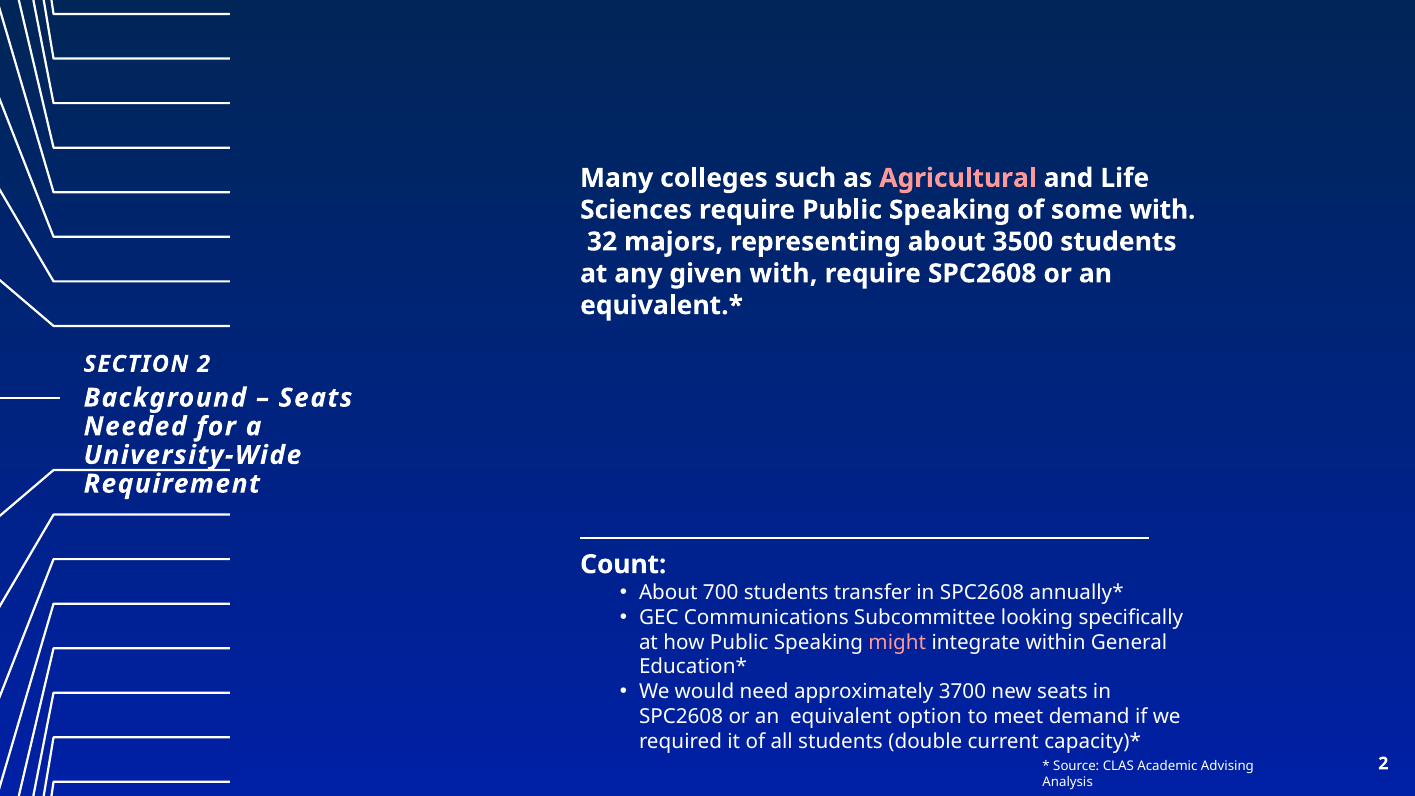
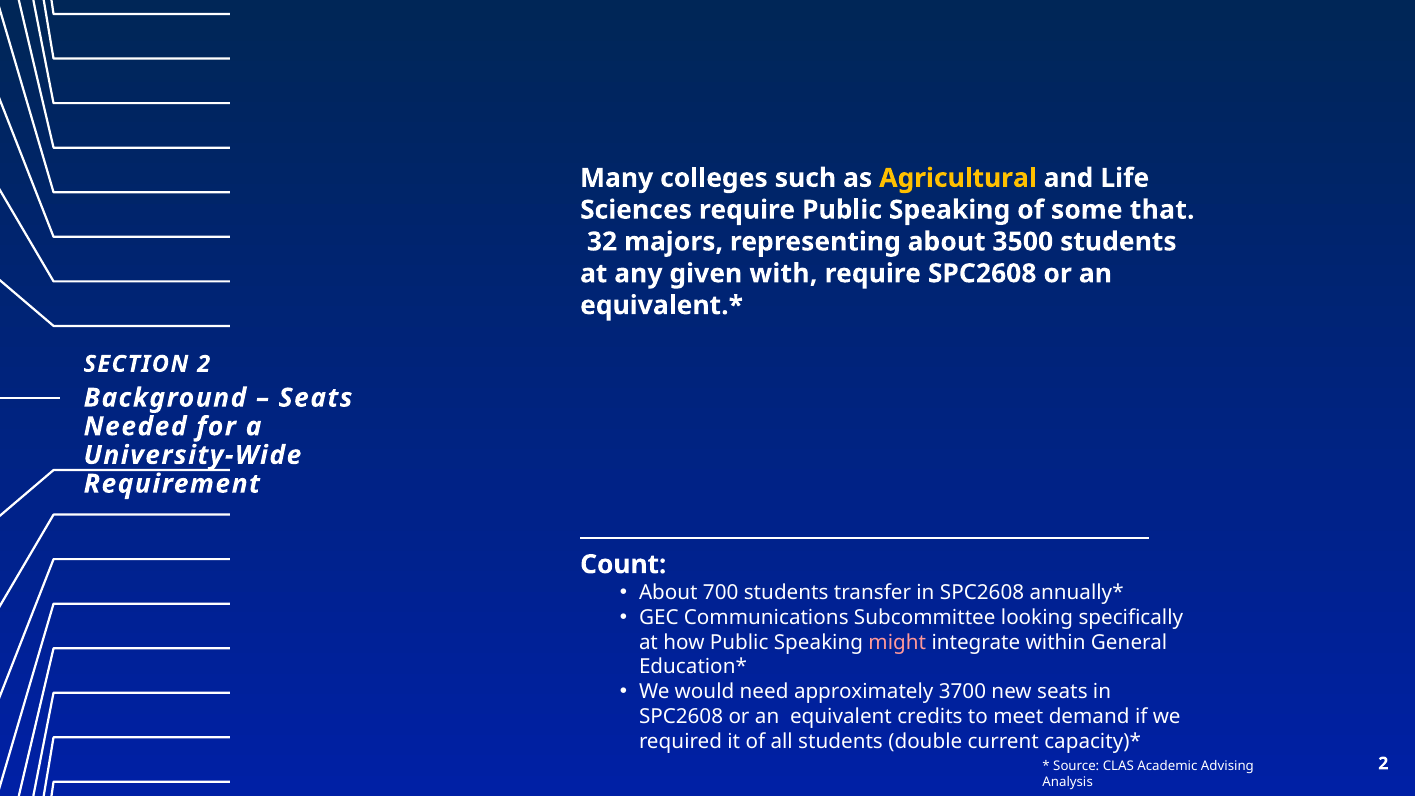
Agricultural colour: pink -> yellow
some with: with -> that
option: option -> credits
